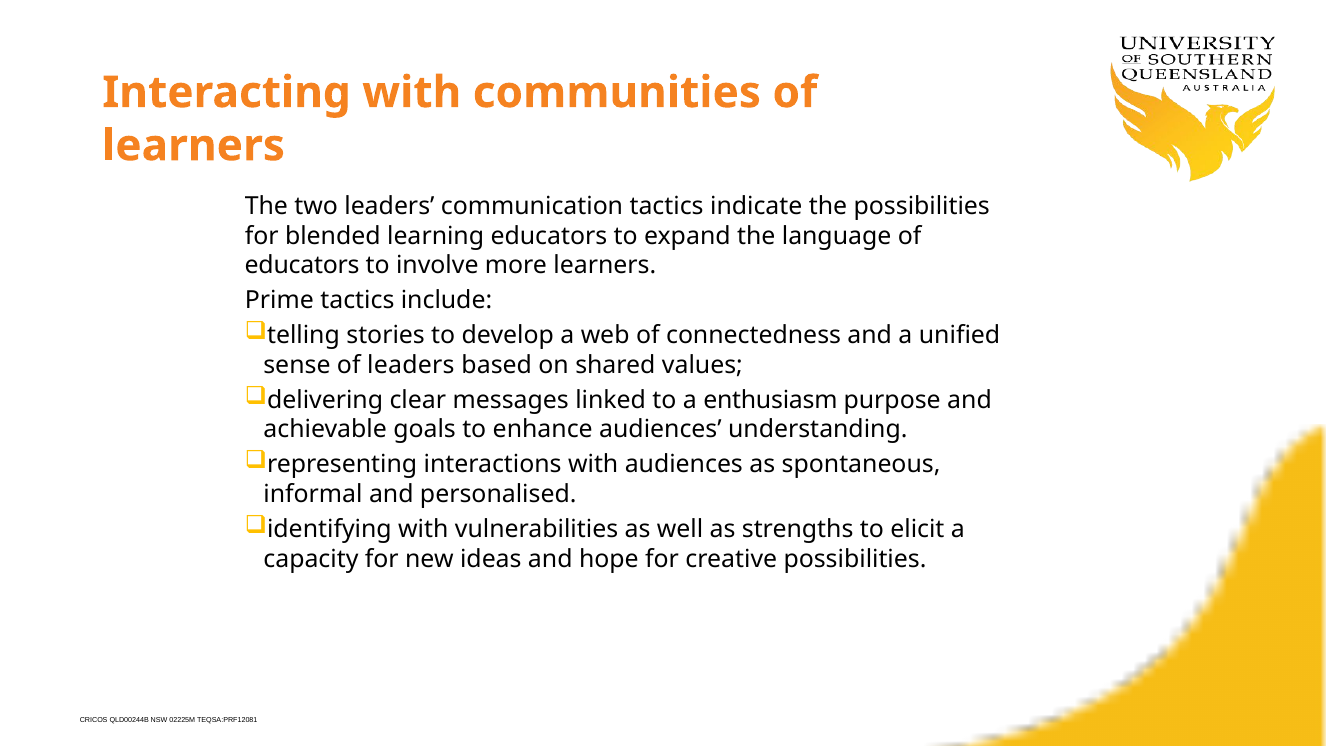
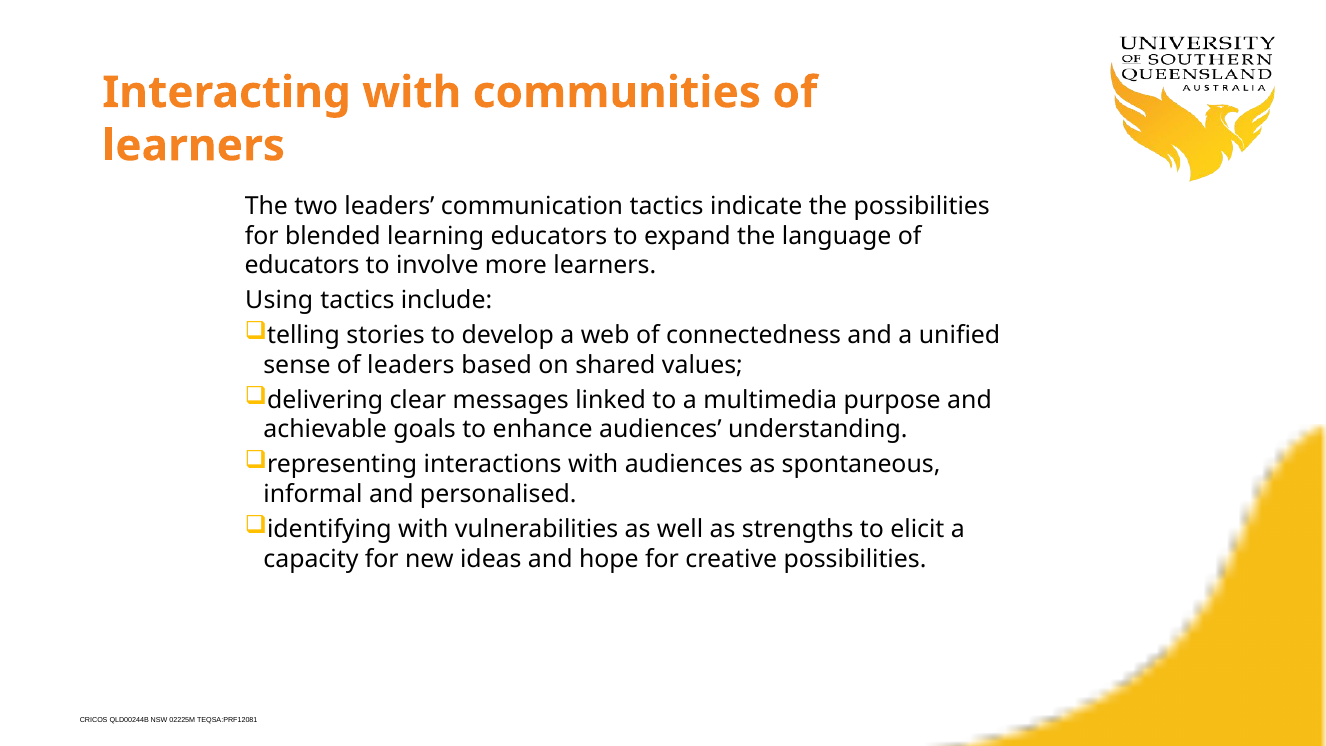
Prime: Prime -> Using
enthusiasm: enthusiasm -> multimedia
